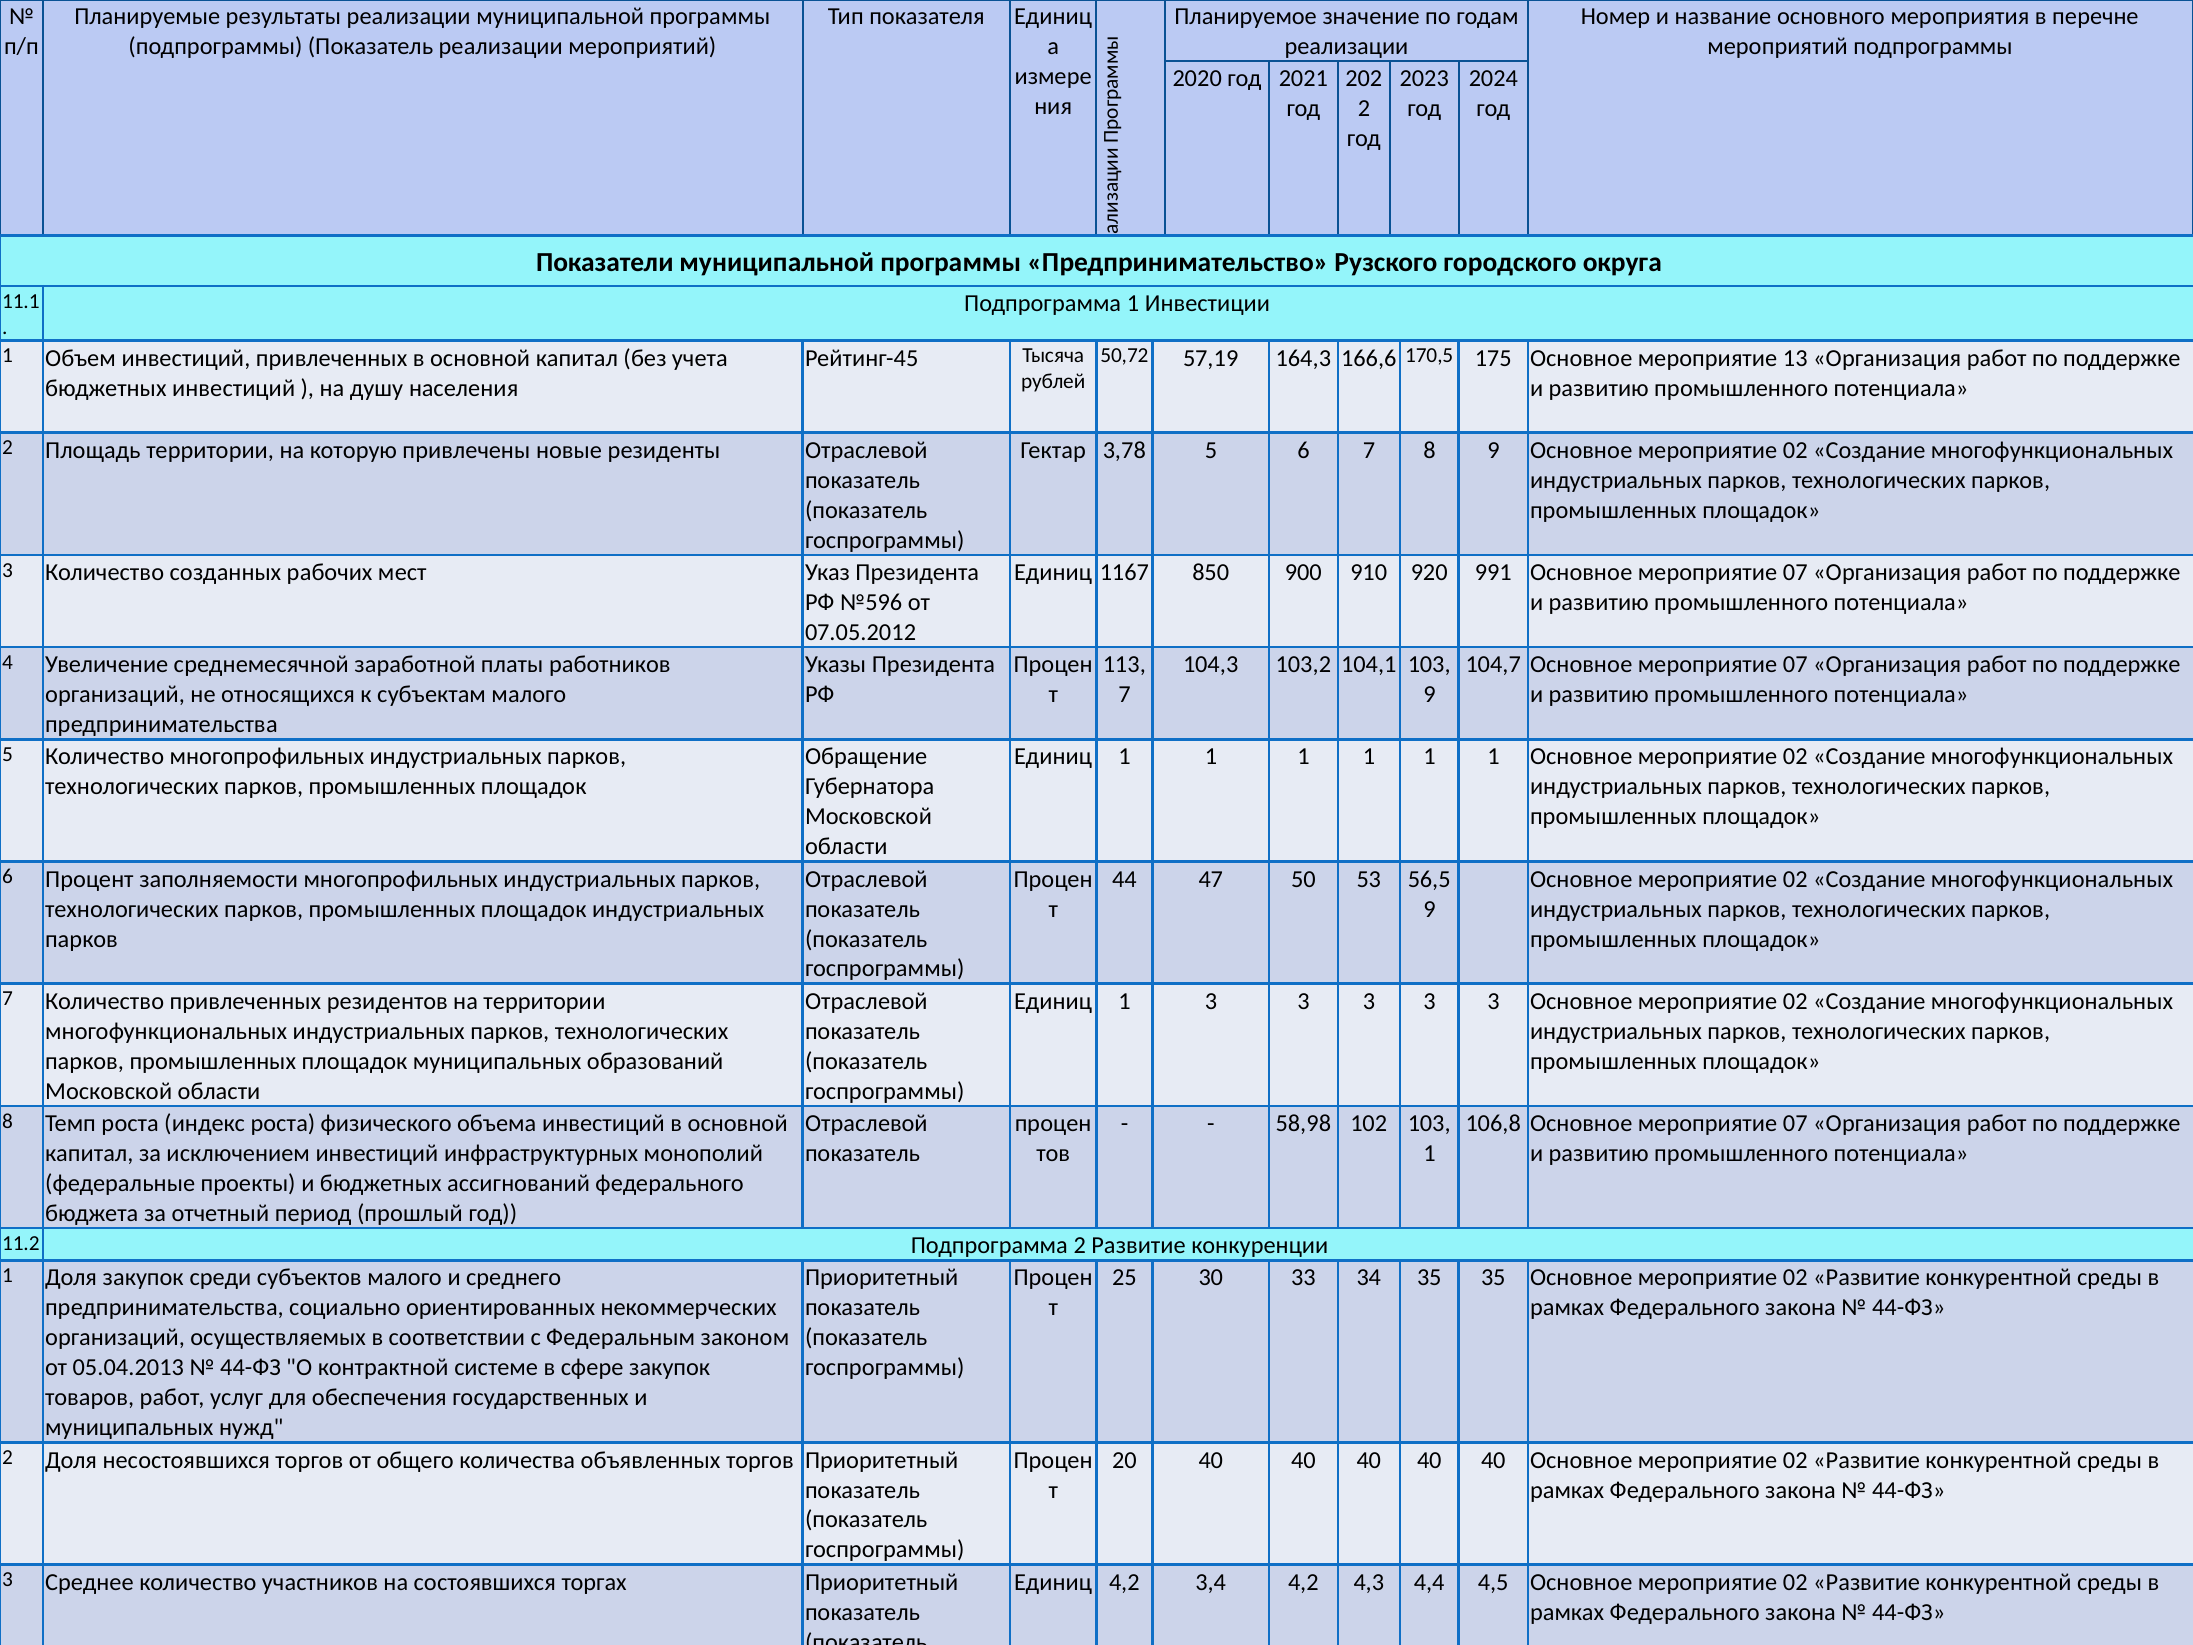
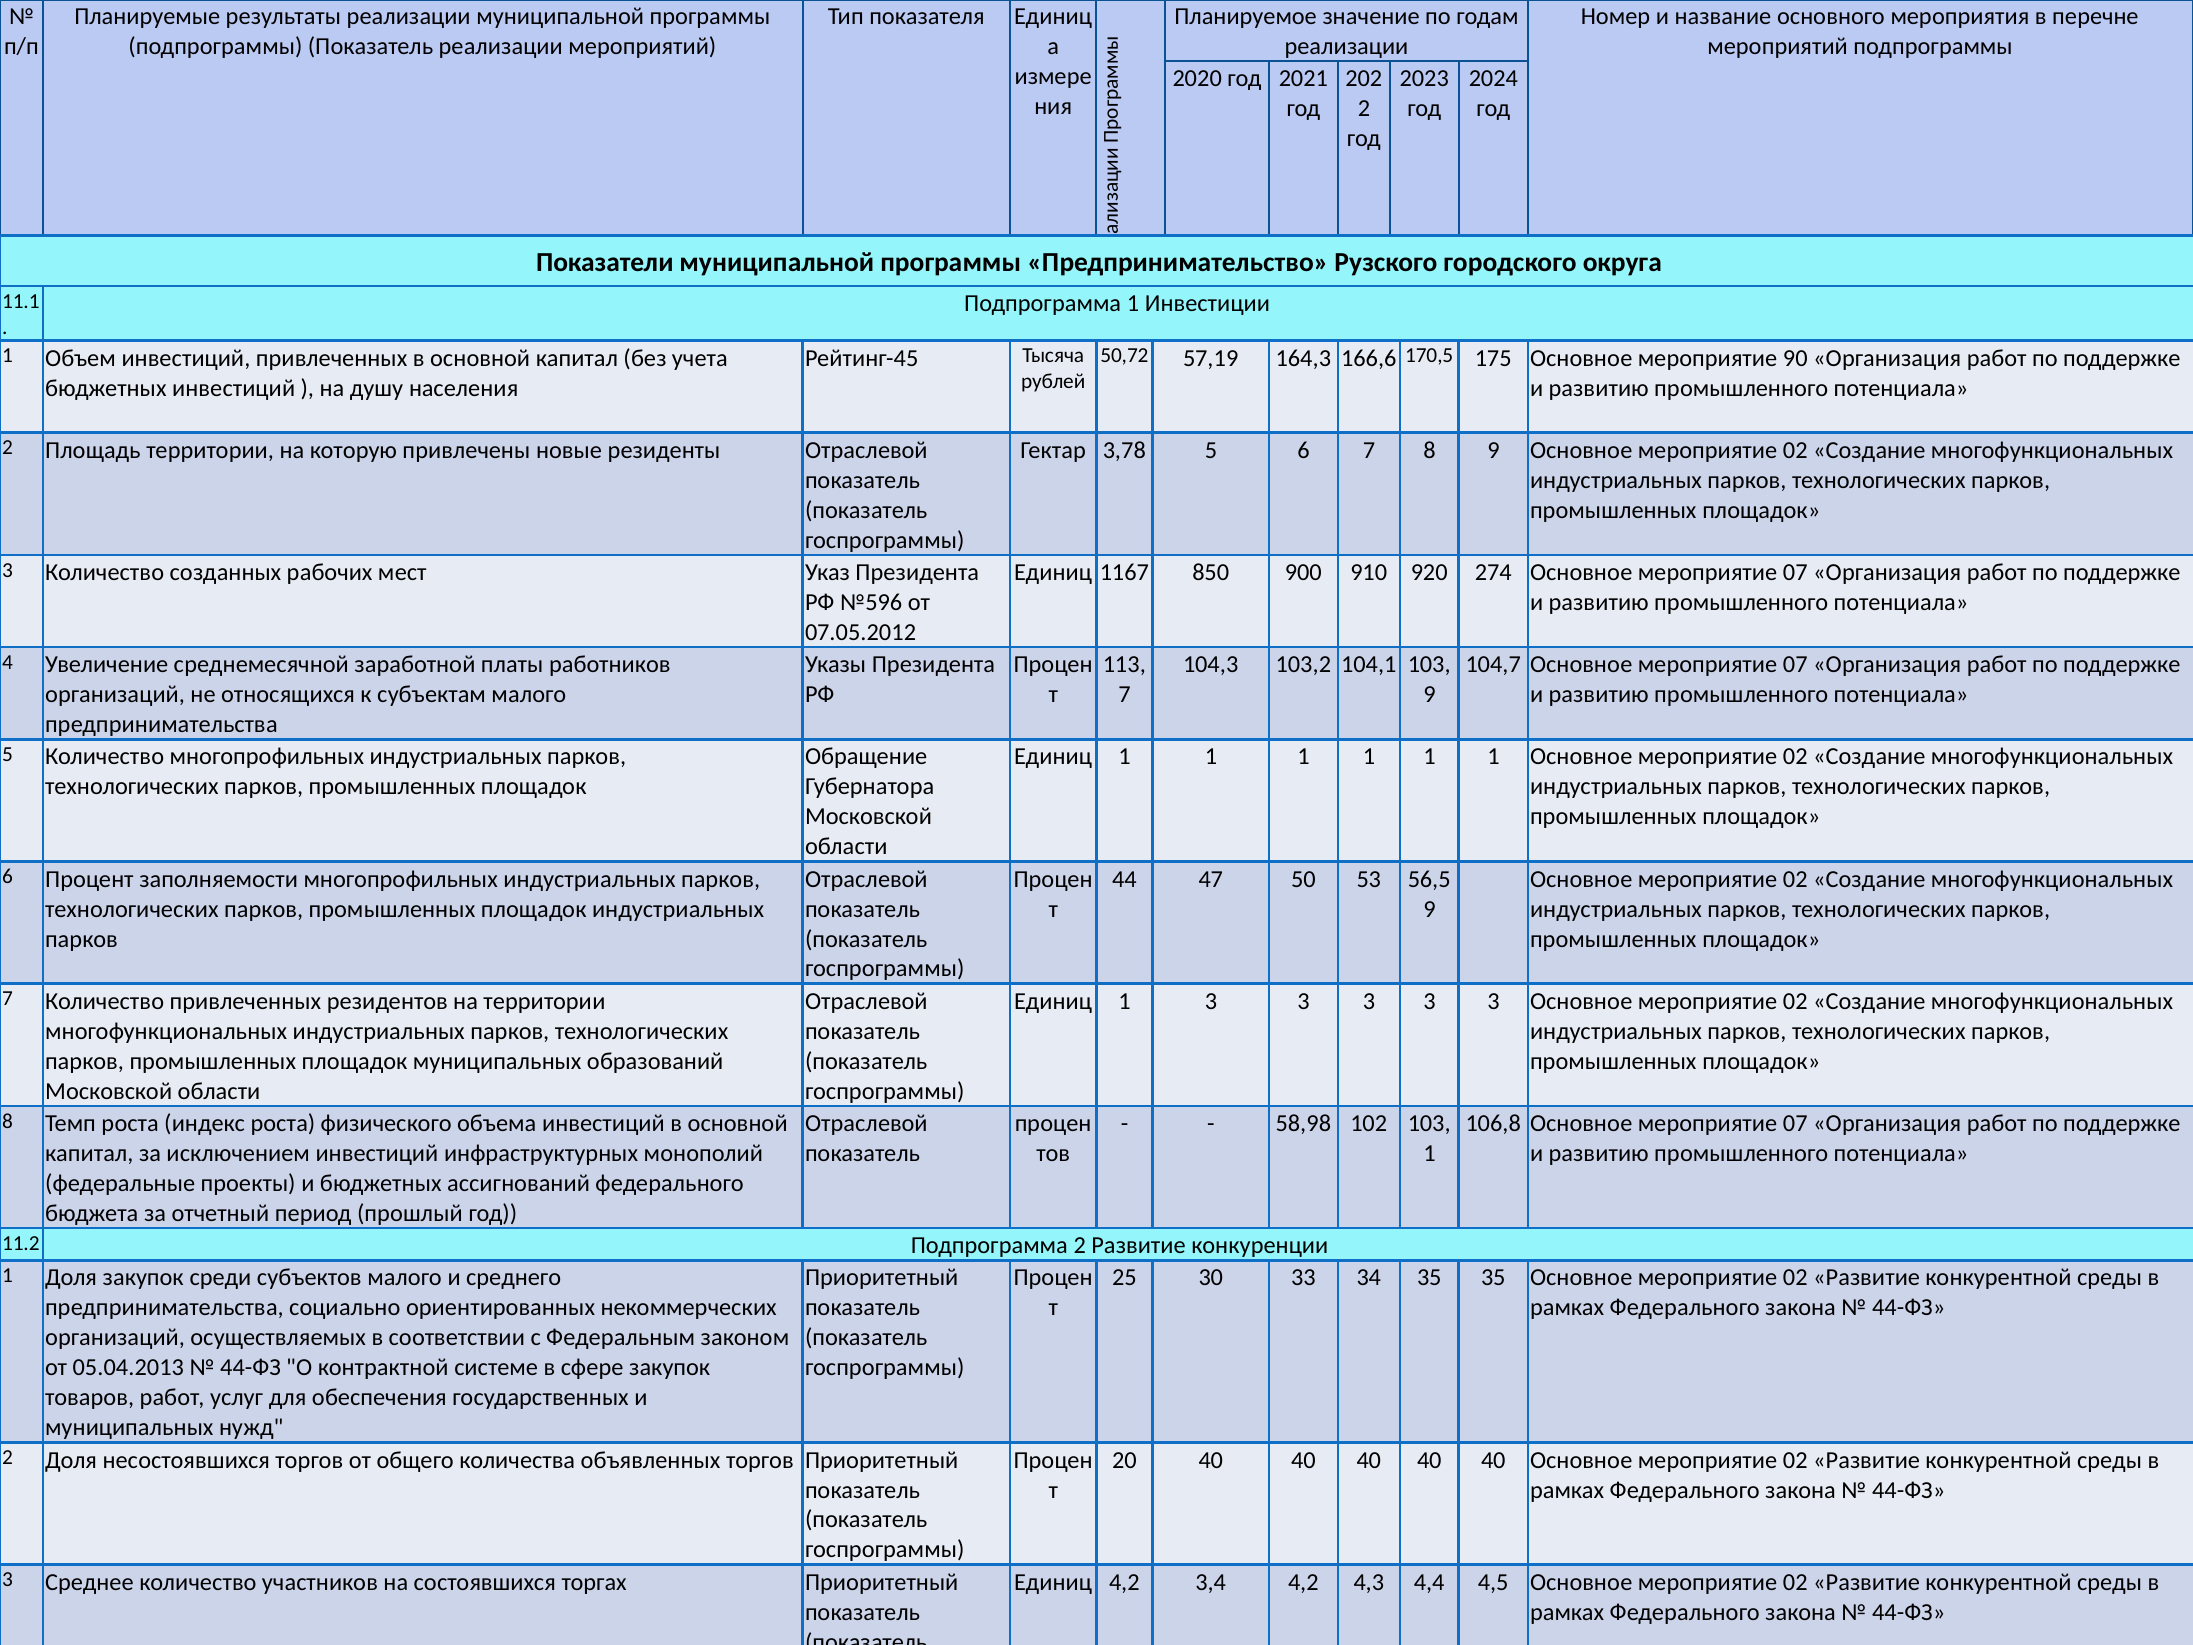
13: 13 -> 90
991: 991 -> 274
